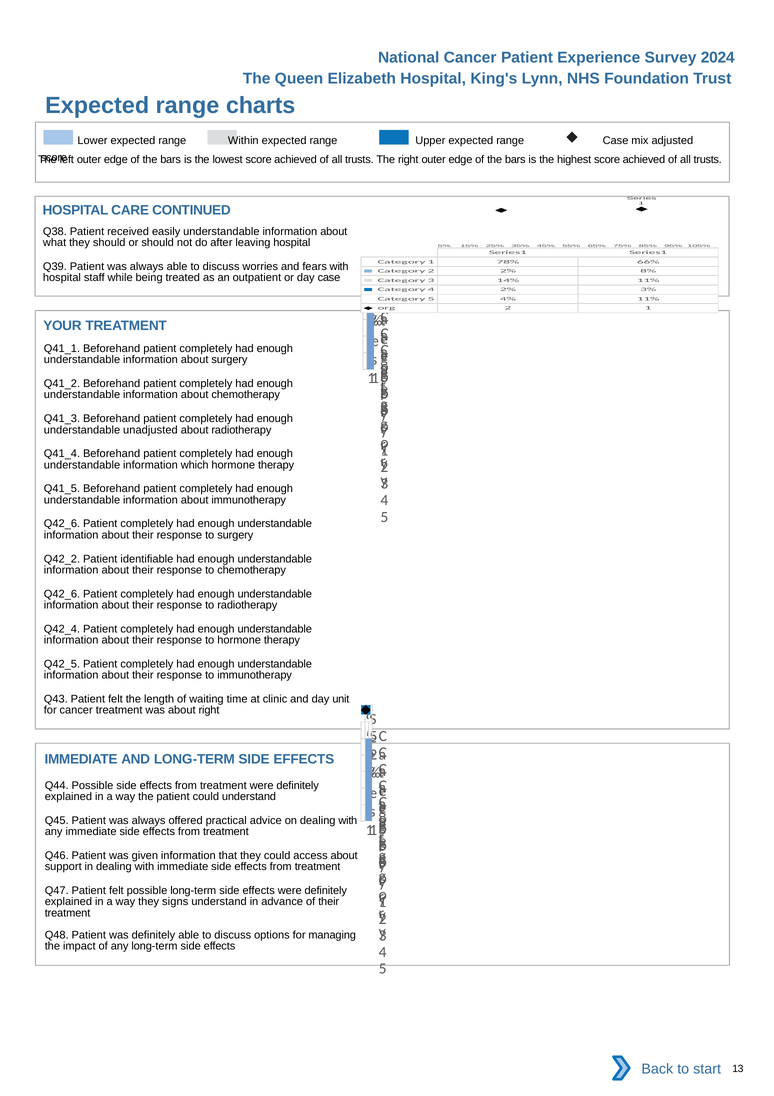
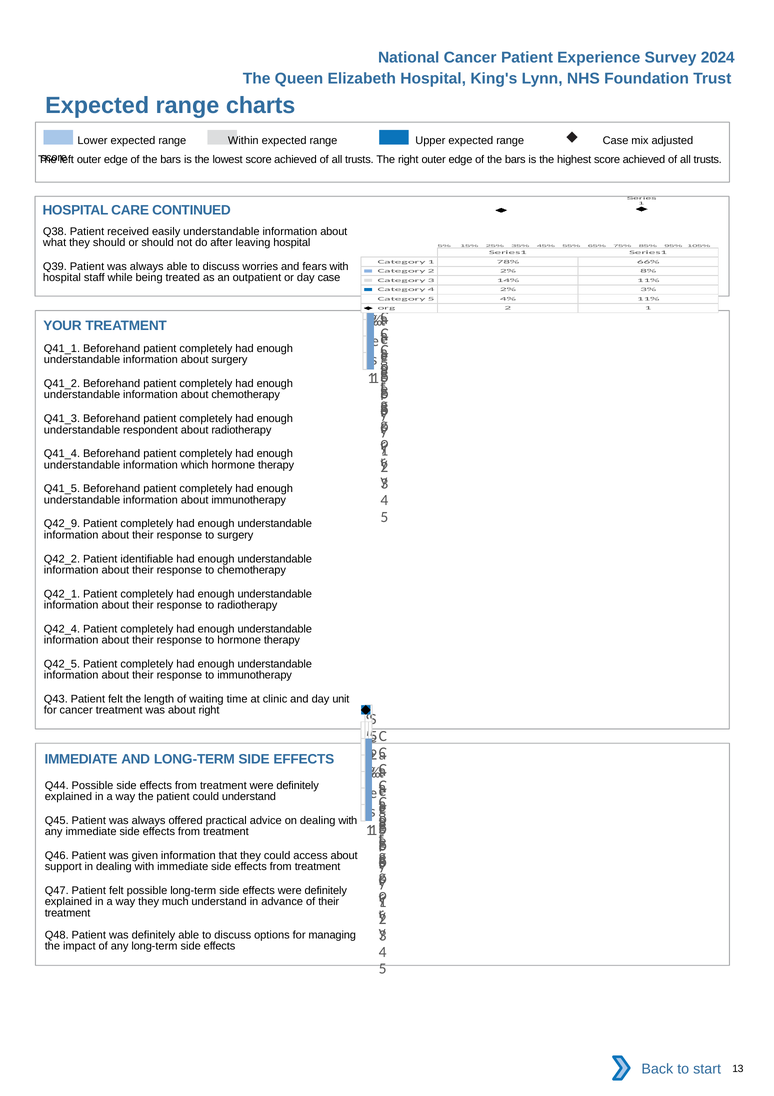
unadjusted: unadjusted -> respondent
Q42_6 at (62, 524): Q42_6 -> Q42_9
Q42_6 at (62, 594): Q42_6 -> Q42_1
signs: signs -> much
